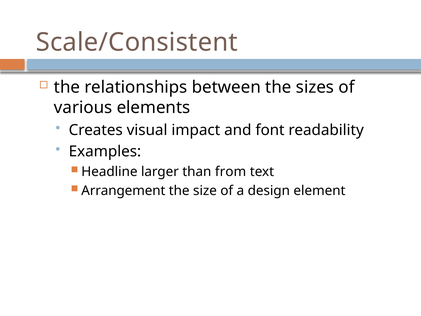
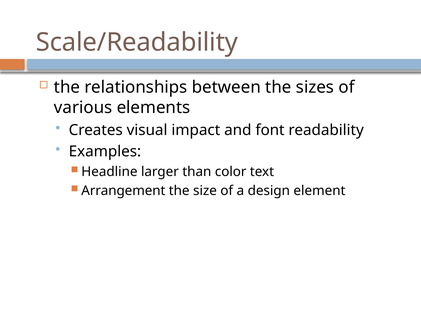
Scale/Consistent: Scale/Consistent -> Scale/Readability
from: from -> color
